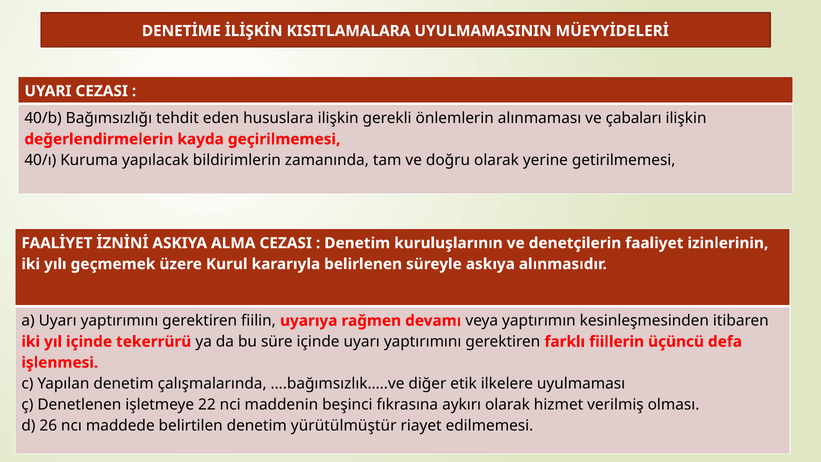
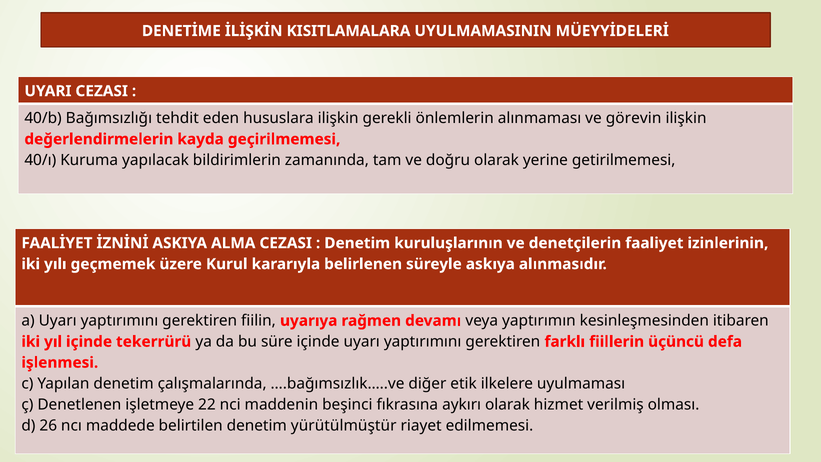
çabaları: çabaları -> görevin
